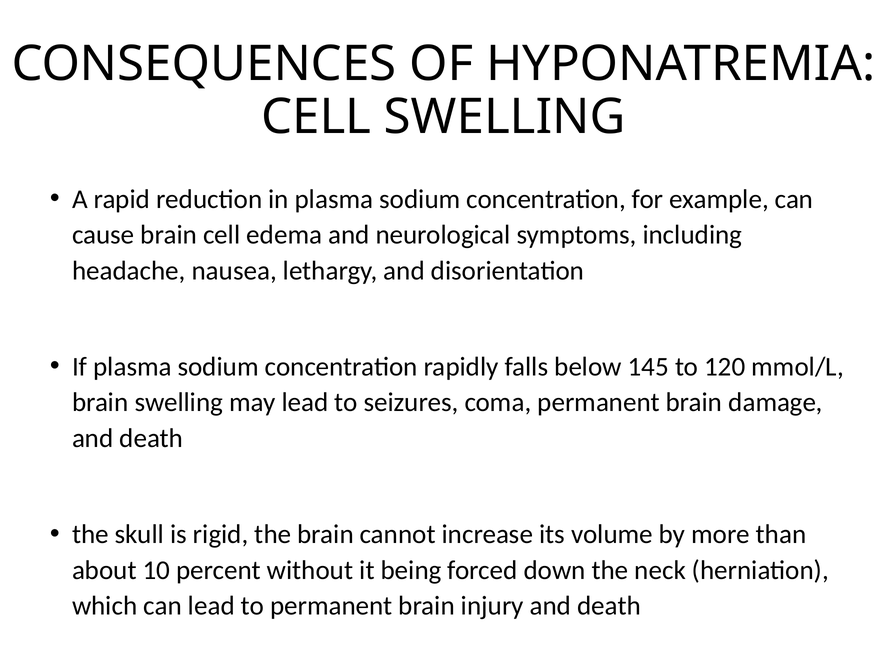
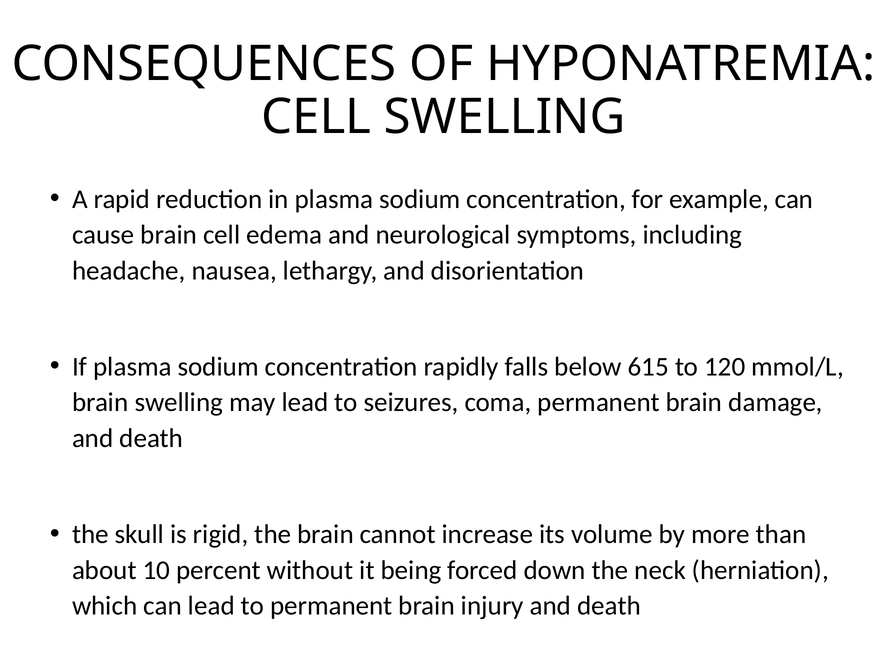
145: 145 -> 615
